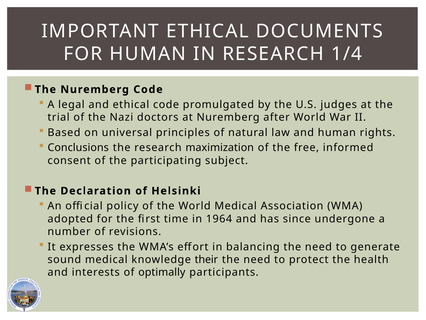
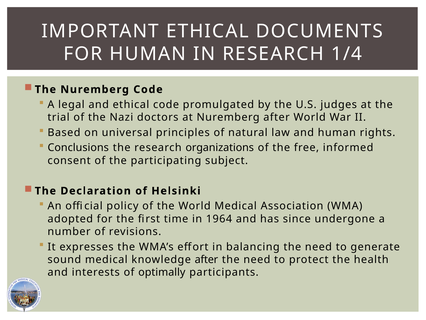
maximization: maximization -> organizations
knowledge their: their -> after
